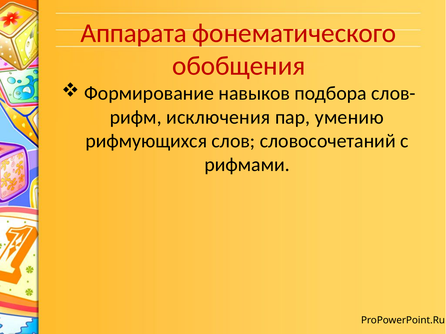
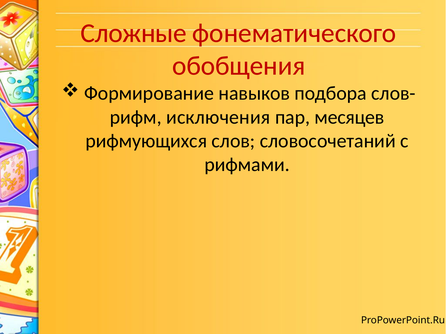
Аппарата: Аппарата -> Сложные
умению: умению -> месяцев
